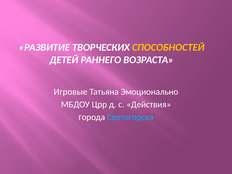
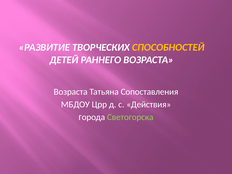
Игровые at (71, 92): Игровые -> Возраста
Эмоционально: Эмоционально -> Сопоставления
Светогорска colour: light blue -> light green
